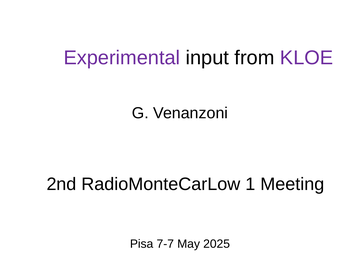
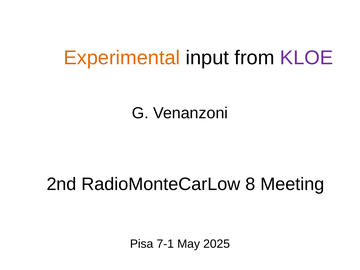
Experimental colour: purple -> orange
1: 1 -> 8
7-7: 7-7 -> 7-1
